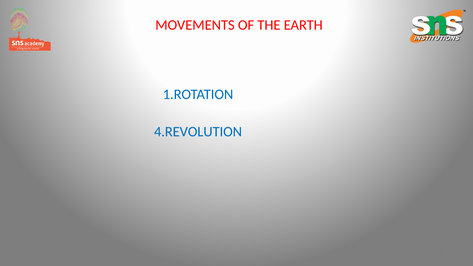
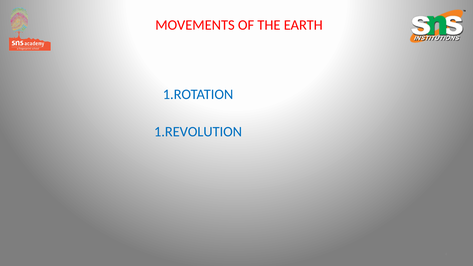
4.REVOLUTION: 4.REVOLUTION -> 1.REVOLUTION
